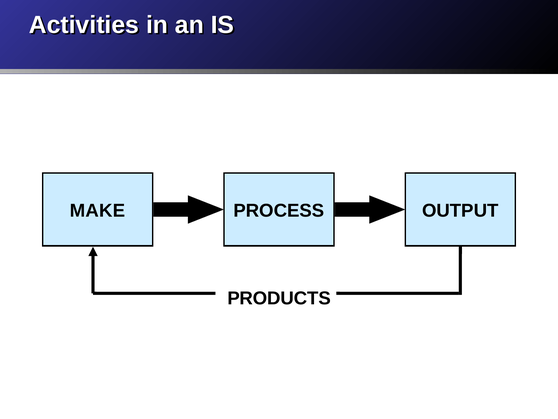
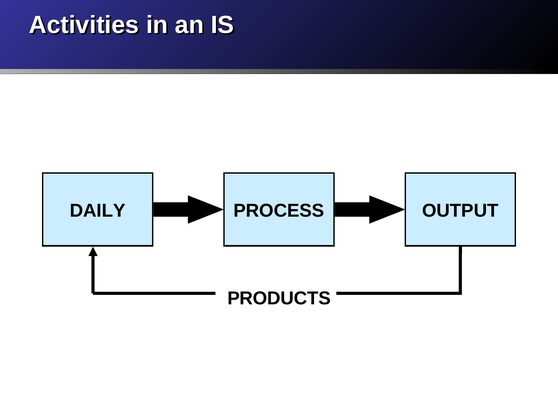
MAKE: MAKE -> DAILY
